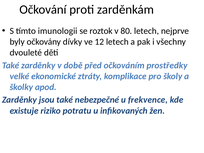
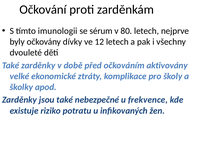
roztok: roztok -> sérum
prostředky: prostředky -> aktivovány
